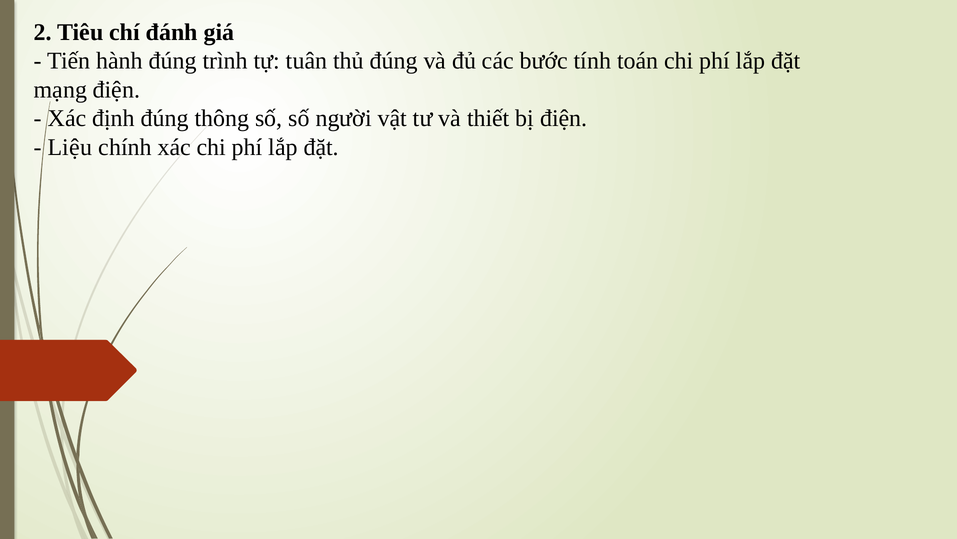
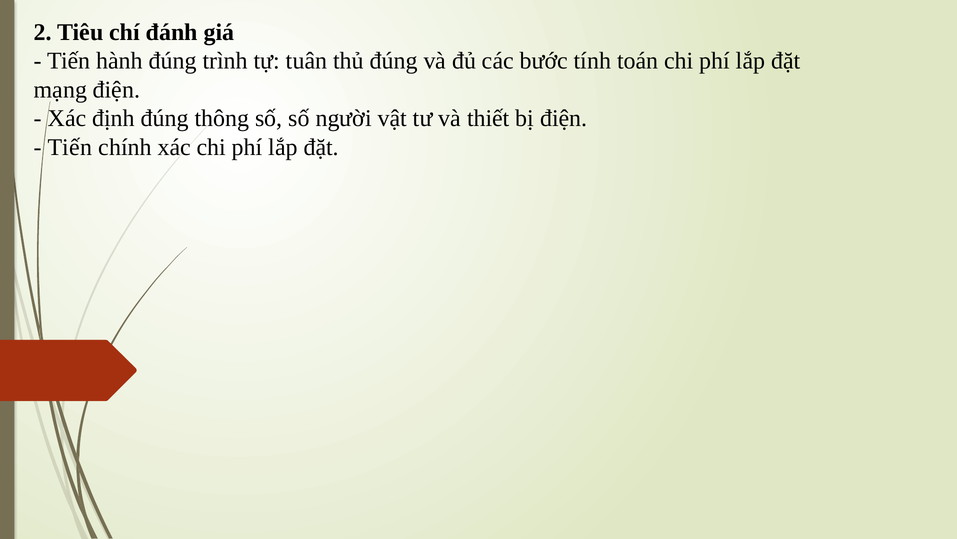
Liệu at (70, 147): Liệu -> Tiến
